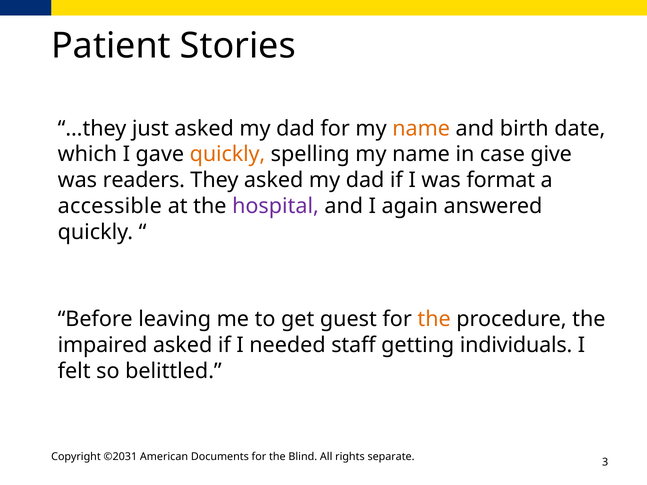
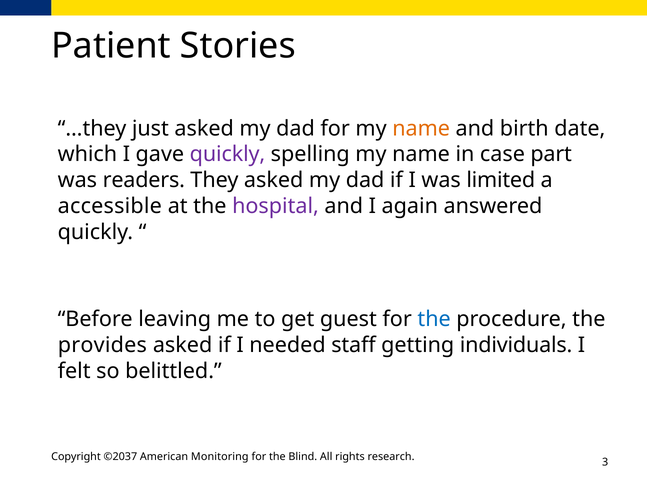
quickly at (227, 154) colour: orange -> purple
give: give -> part
format: format -> limited
the at (434, 319) colour: orange -> blue
impaired: impaired -> provides
©2031: ©2031 -> ©2037
Documents: Documents -> Monitoring
separate: separate -> research
